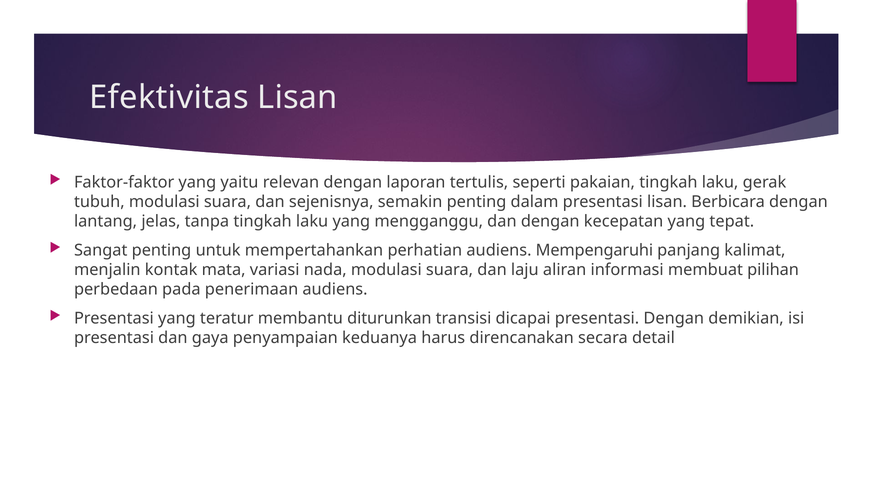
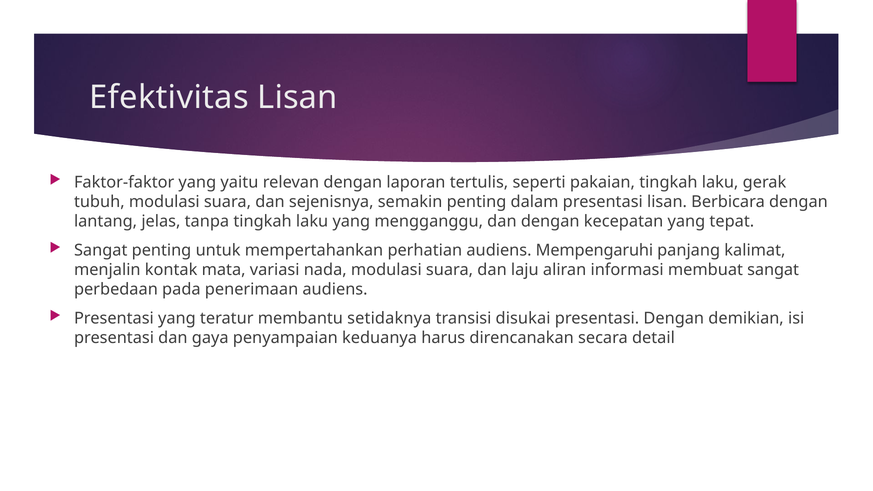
membuat pilihan: pilihan -> sangat
diturunkan: diturunkan -> setidaknya
dicapai: dicapai -> disukai
